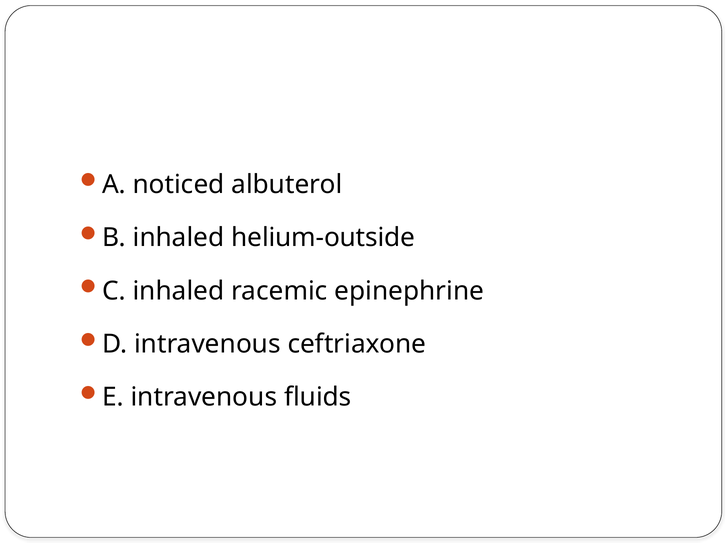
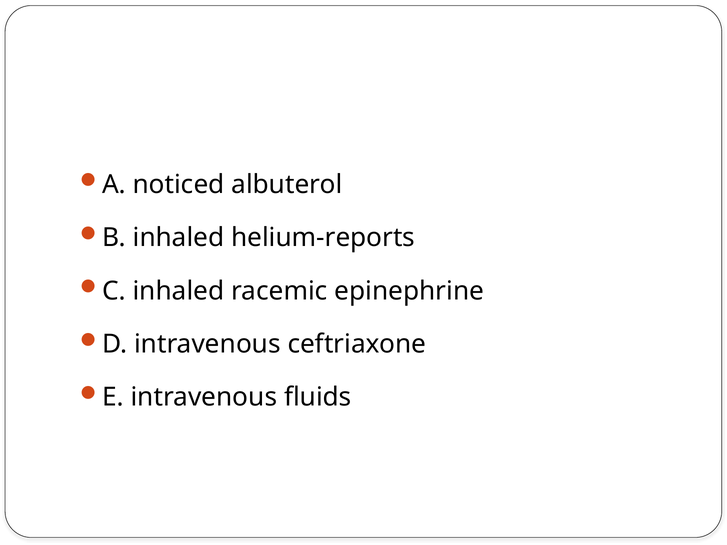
helium-outside: helium-outside -> helium-reports
